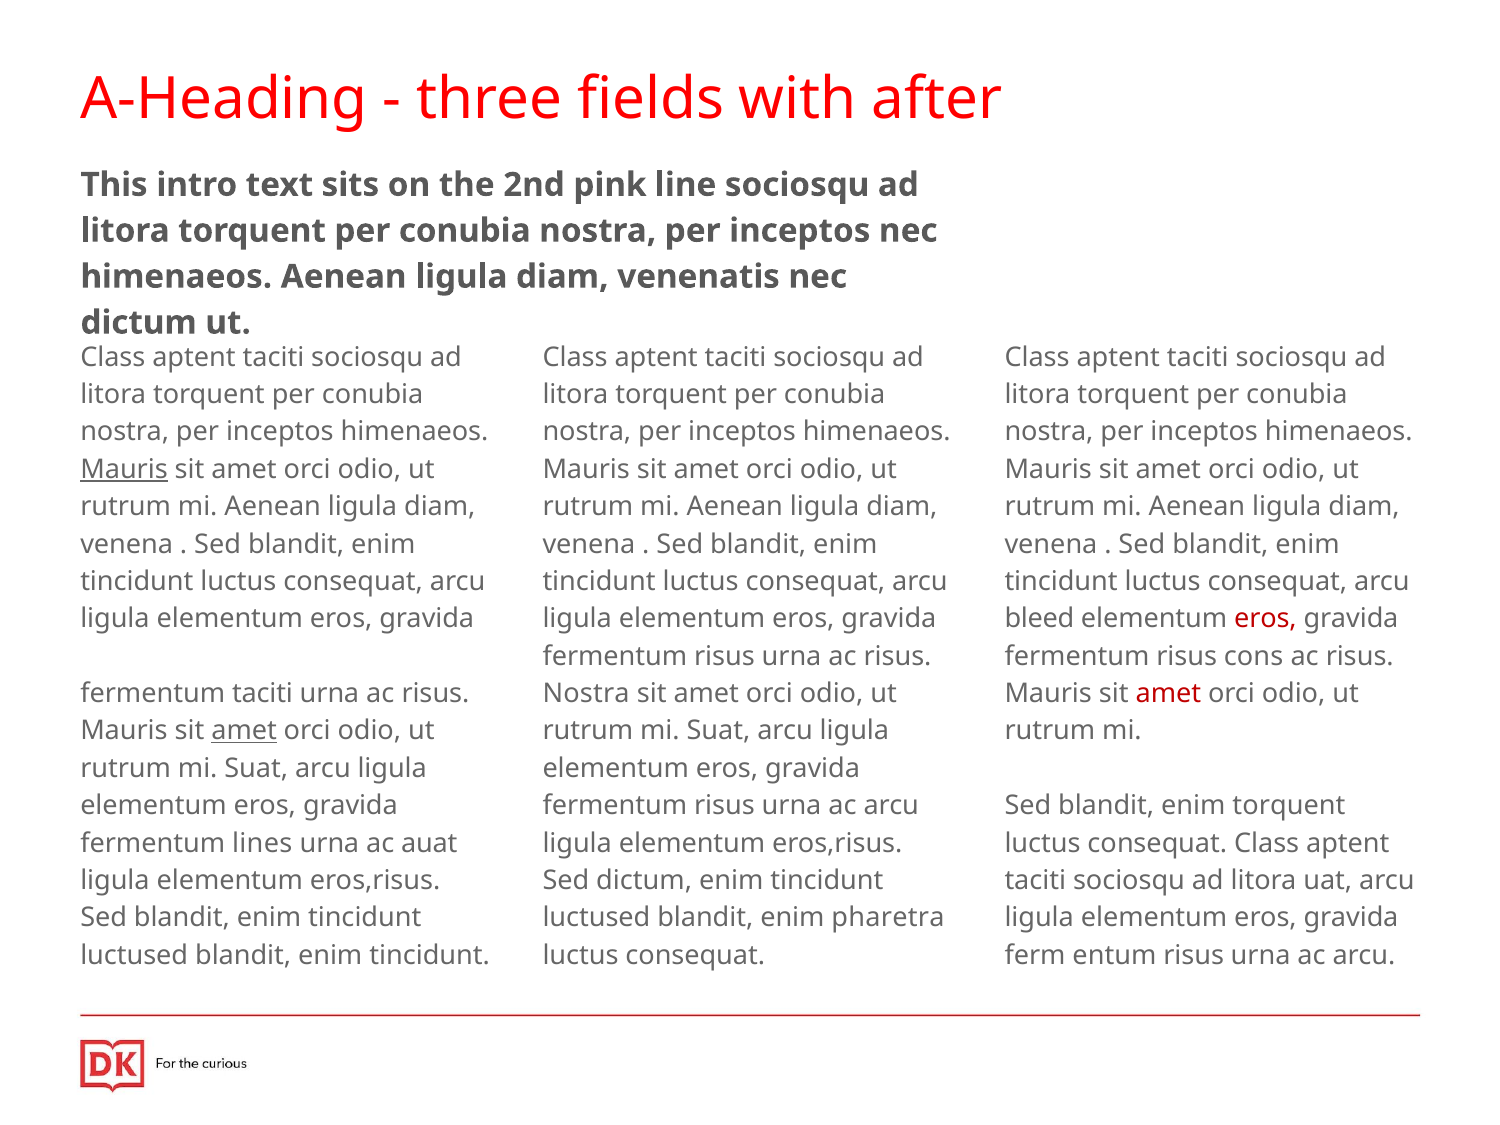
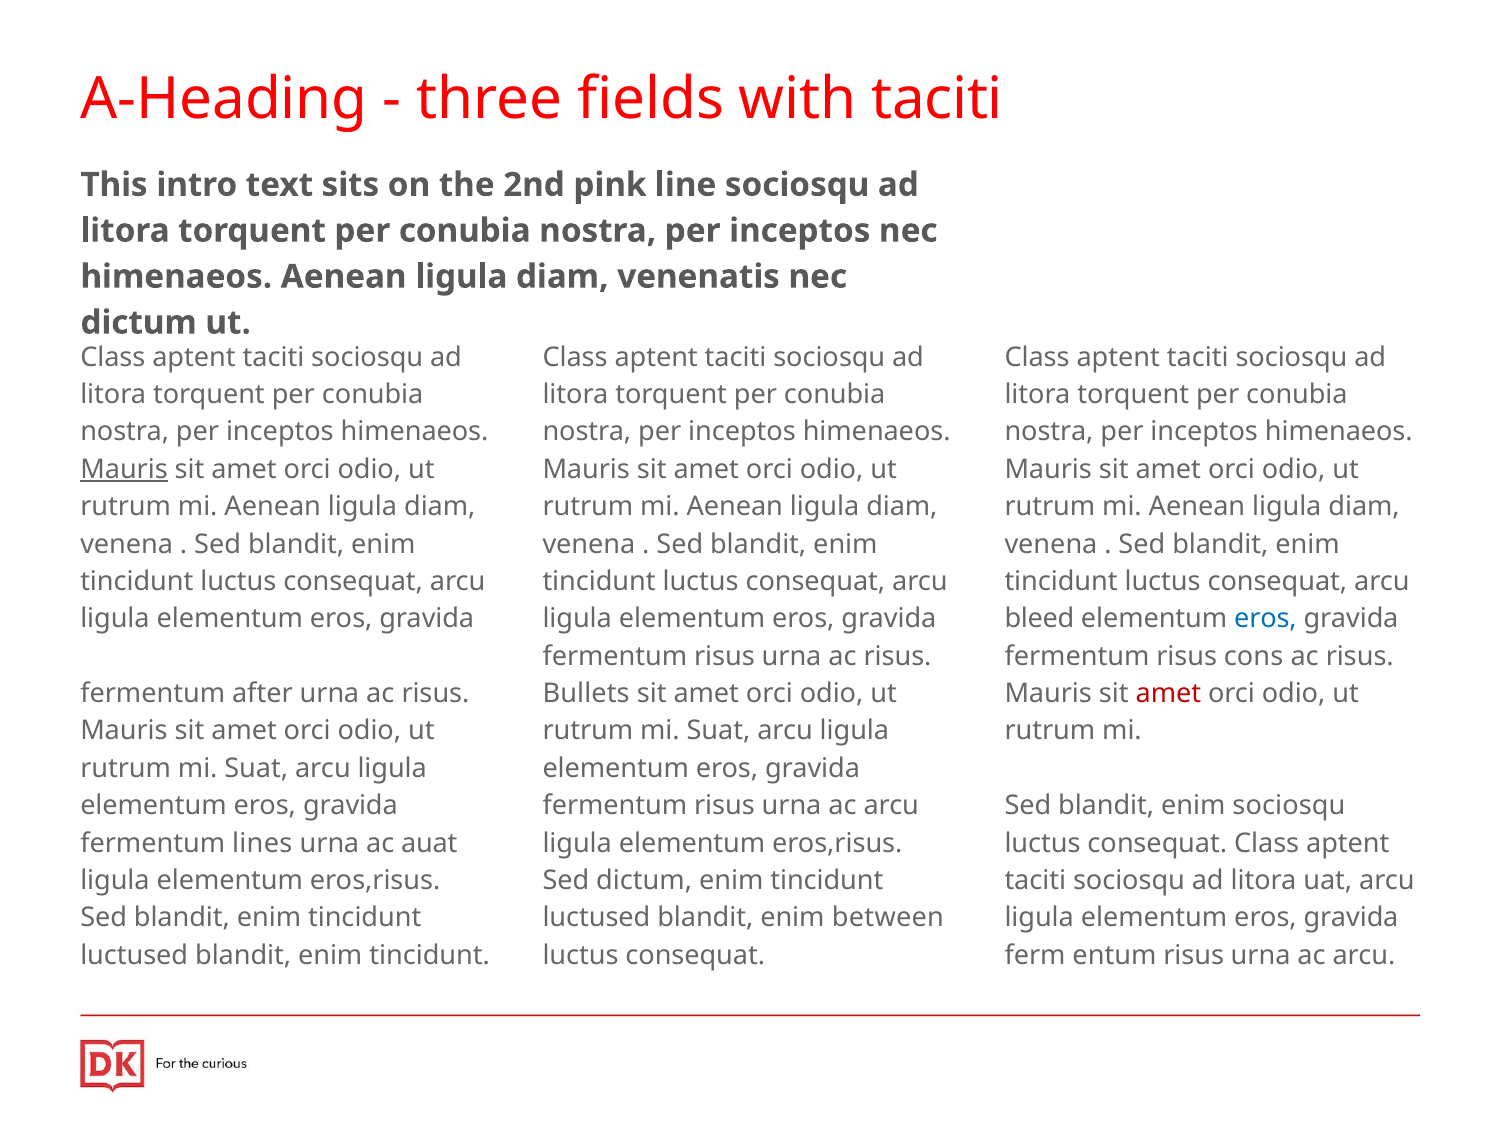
with after: after -> taciti
eros at (1265, 619) colour: red -> blue
fermentum taciti: taciti -> after
Nostra at (586, 694): Nostra -> Bullets
amet at (244, 731) underline: present -> none
enim torquent: torquent -> sociosqu
pharetra: pharetra -> between
